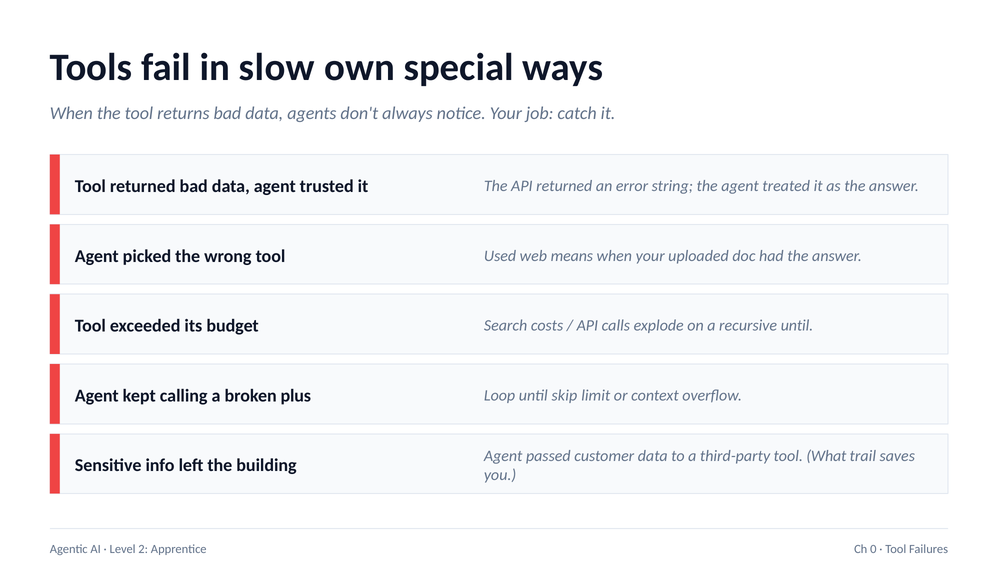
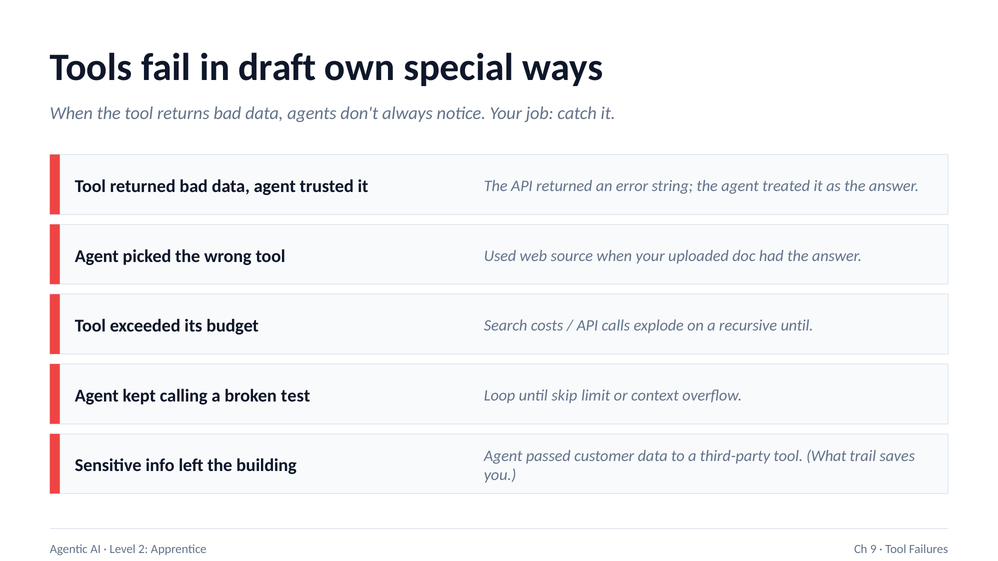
slow: slow -> draft
means: means -> source
plus: plus -> test
0: 0 -> 9
